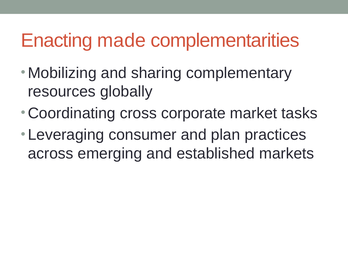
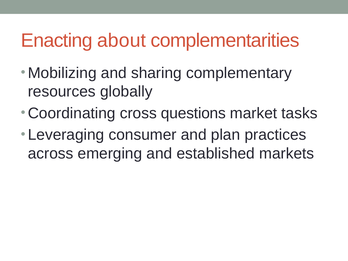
made: made -> about
corporate: corporate -> questions
